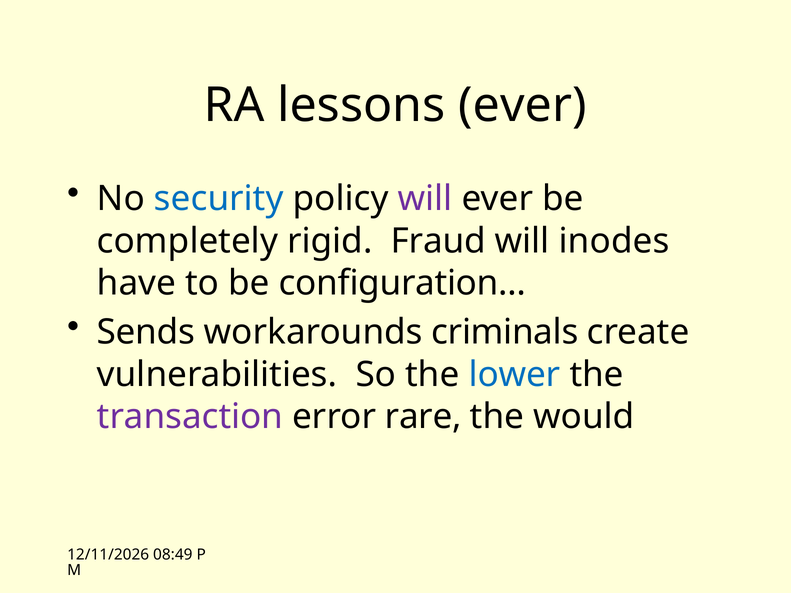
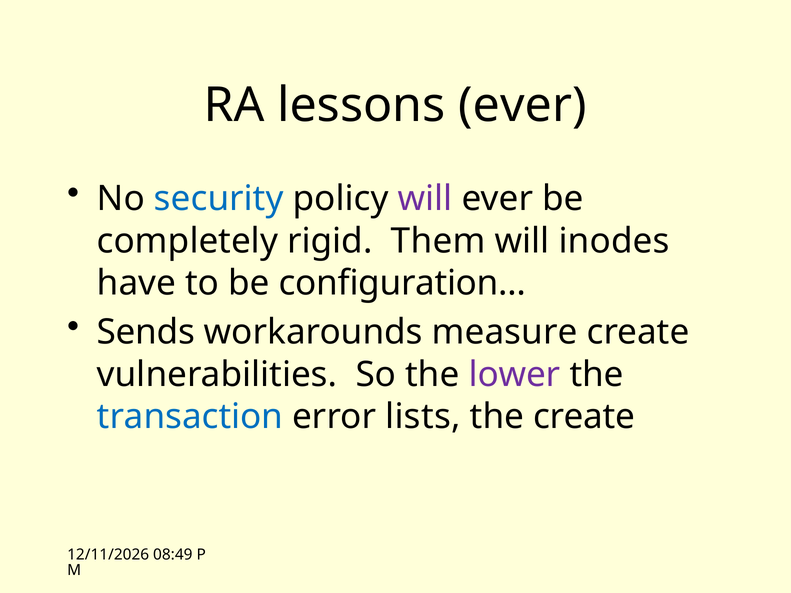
Fraud: Fraud -> Them
criminals: criminals -> measure
lower colour: blue -> purple
transaction colour: purple -> blue
rare: rare -> lists
the would: would -> create
